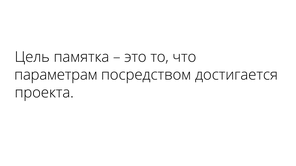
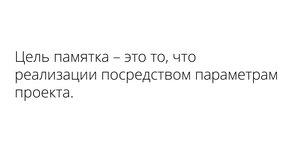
параметрам: параметрам -> реализации
достигается: достигается -> параметрам
